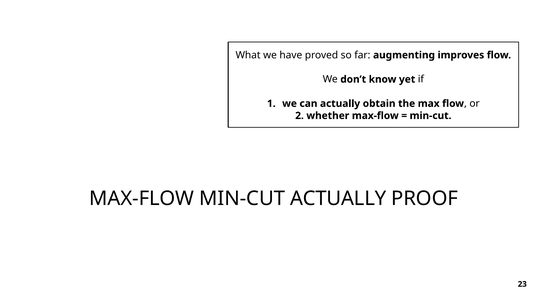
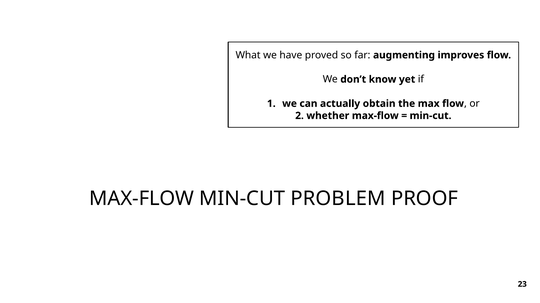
MIN-CUT ACTUALLY: ACTUALLY -> PROBLEM
